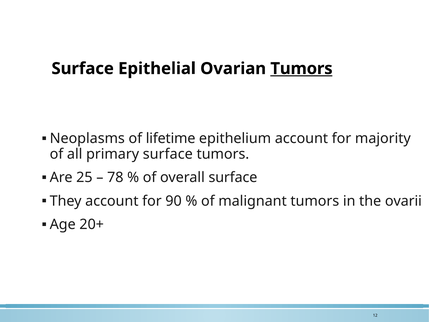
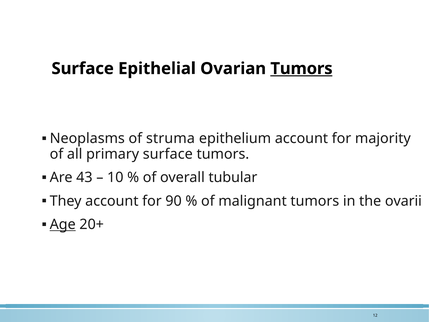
lifetime: lifetime -> struma
25: 25 -> 43
78: 78 -> 10
overall surface: surface -> tubular
Age underline: none -> present
